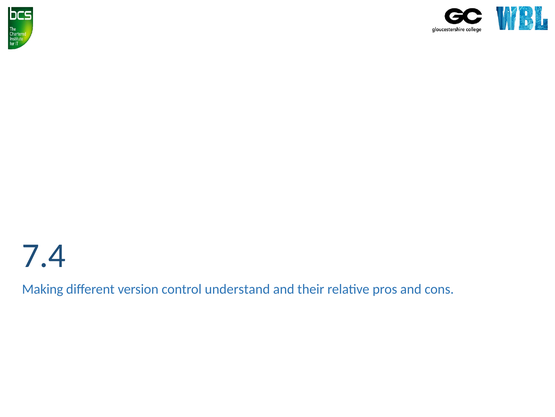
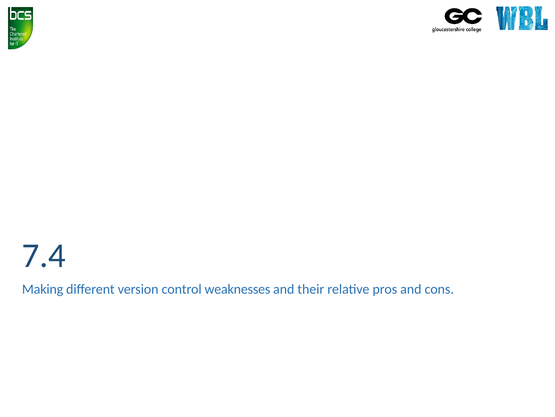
understand: understand -> weaknesses
